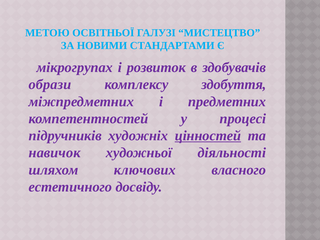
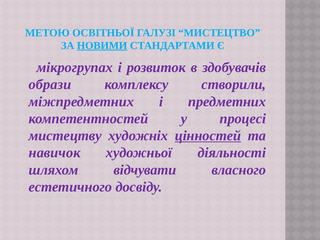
НОВИМИ underline: none -> present
здобуття: здобуття -> створили
підручників: підручників -> мистецтву
ключових: ключових -> відчувати
